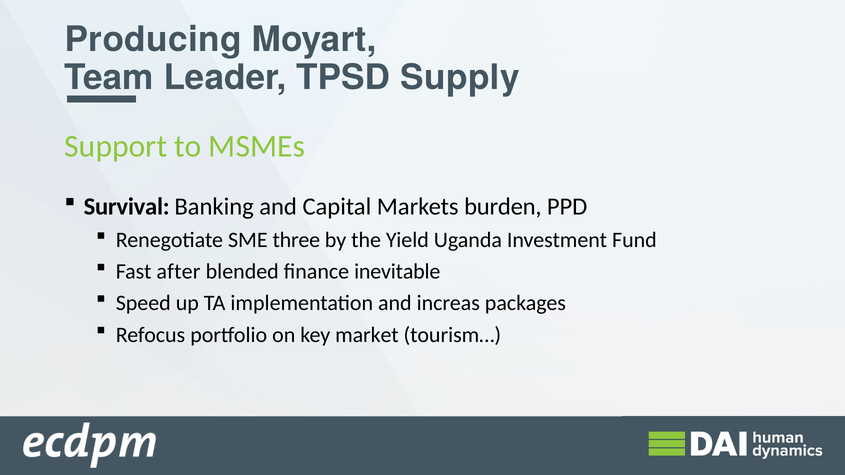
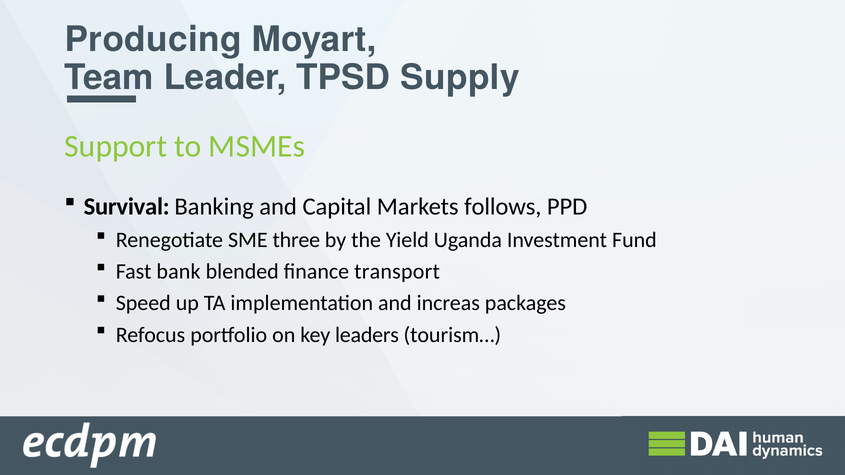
burden: burden -> follows
after: after -> bank
inevitable: inevitable -> transport
market: market -> leaders
